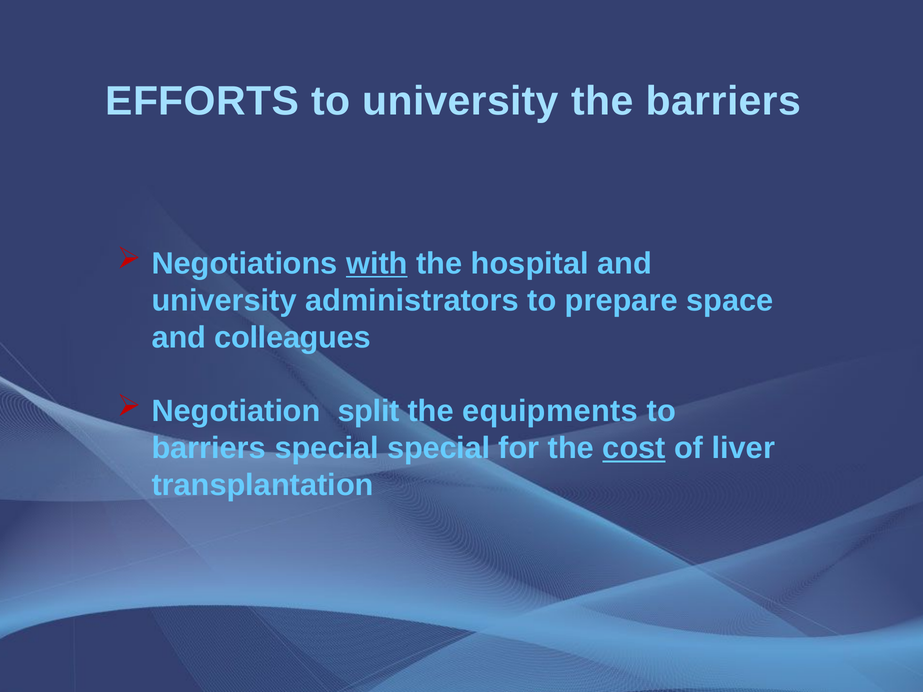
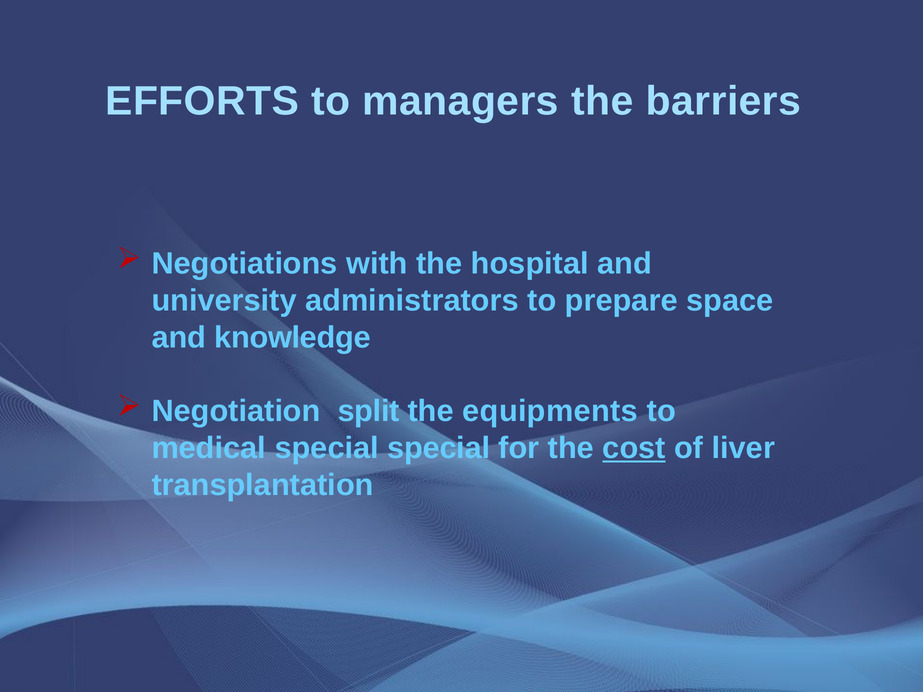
to university: university -> managers
with underline: present -> none
colleagues: colleagues -> knowledge
barriers at (209, 448): barriers -> medical
